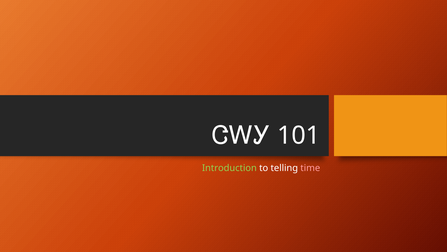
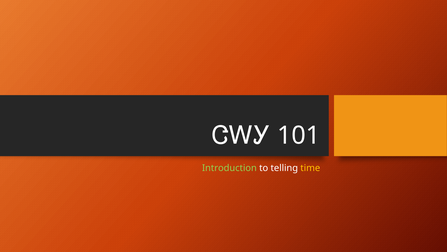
time colour: pink -> yellow
